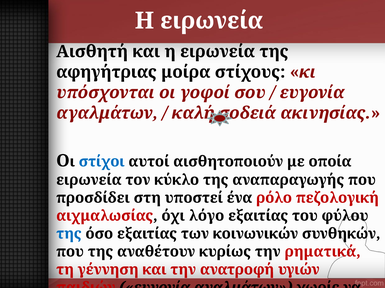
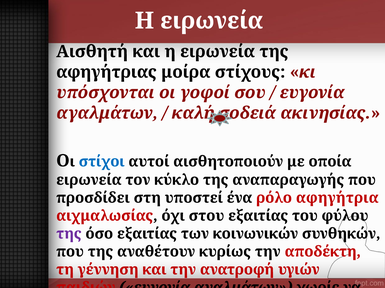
πεζολογική: πεζολογική -> αφηγήτρια
λόγο: λόγο -> στου
της at (69, 234) colour: blue -> purple
ρηματικά: ρηματικά -> αποδέκτη
